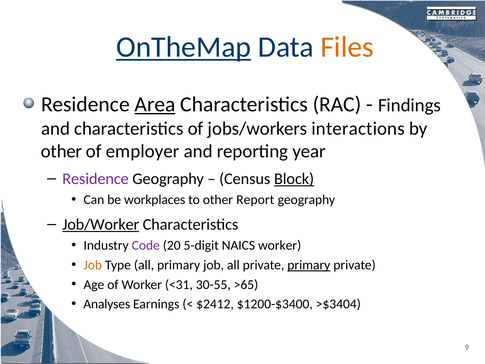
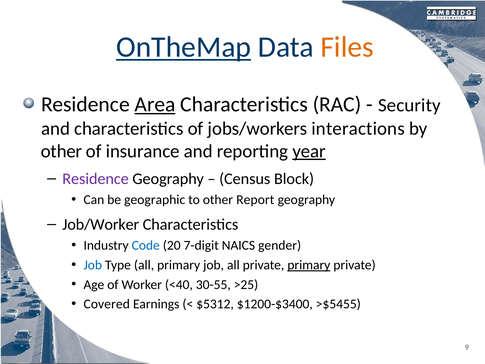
Findings: Findings -> Security
employer: employer -> insurance
year underline: none -> present
Block underline: present -> none
workplaces: workplaces -> geographic
Job/Worker underline: present -> none
Code colour: purple -> blue
5-digit: 5-digit -> 7-digit
NAICS worker: worker -> gender
Job at (93, 265) colour: orange -> blue
<31: <31 -> <40
>65: >65 -> >25
Analyses: Analyses -> Covered
$2412: $2412 -> $5312
>$3404: >$3404 -> >$5455
